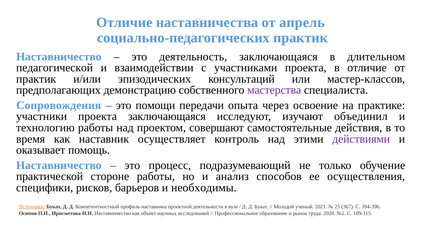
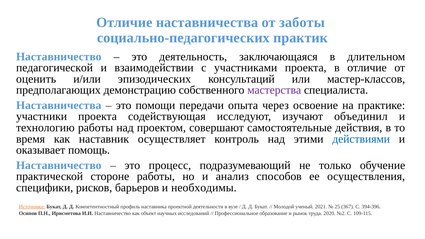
апрель: апрель -> заботы
практик at (36, 79): практик -> оценить
Сопровождения at (59, 105): Сопровождения -> Наставничества
проекта заключающаяся: заключающаяся -> содействующая
действиями colour: purple -> blue
